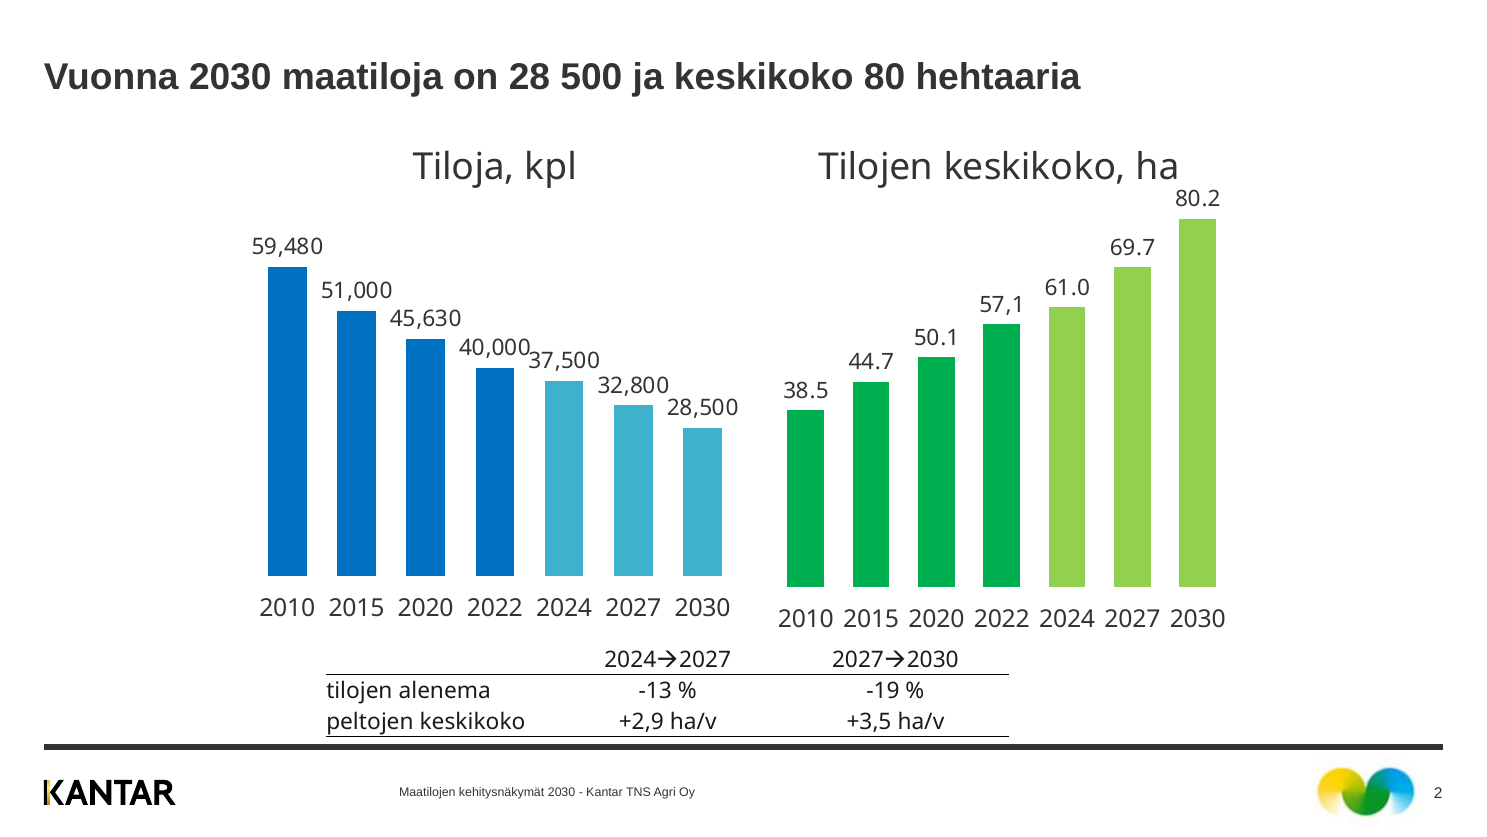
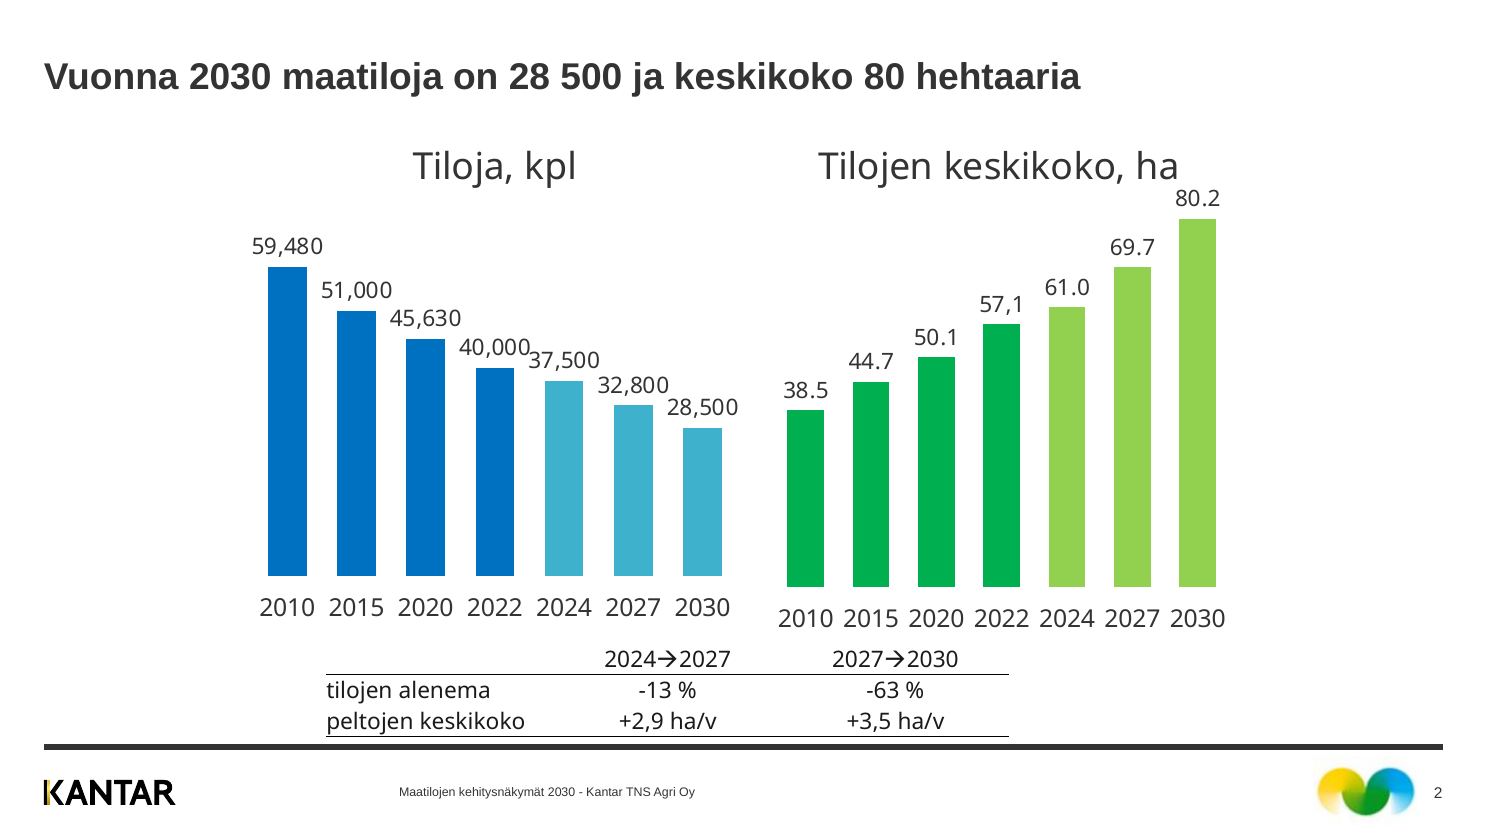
-19: -19 -> -63
